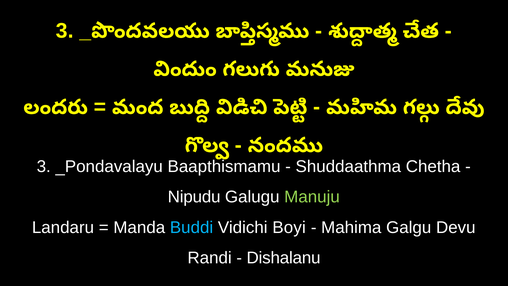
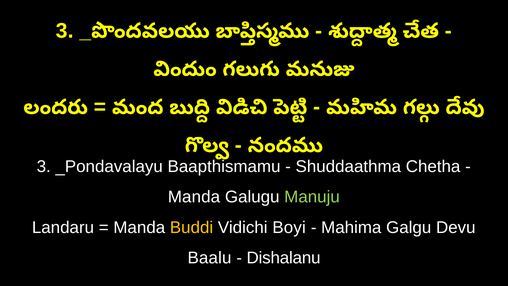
Nipudu at (194, 197): Nipudu -> Manda
Buddi colour: light blue -> yellow
Randi: Randi -> Baalu
